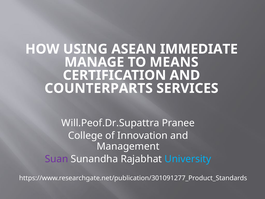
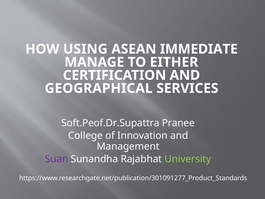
MEANS: MEANS -> EITHER
COUNTERPARTS: COUNTERPARTS -> GEOGRAPHICAL
Will.Peof.Dr.Supattra: Will.Peof.Dr.Supattra -> Soft.Peof.Dr.Supattra
University colour: light blue -> light green
